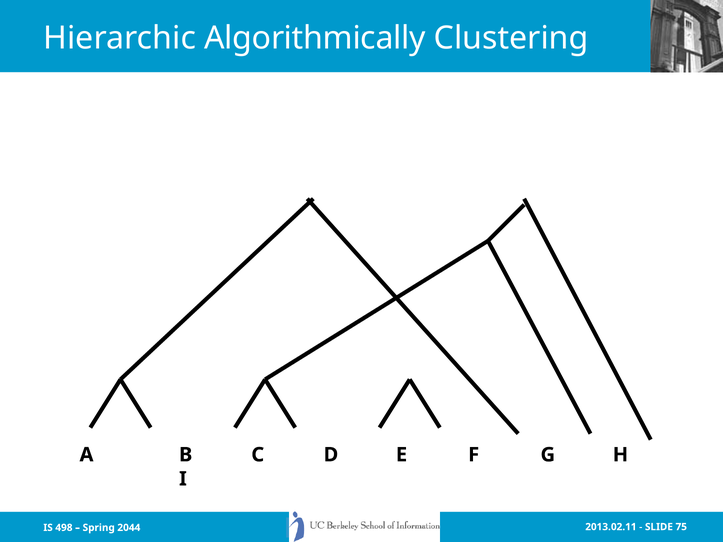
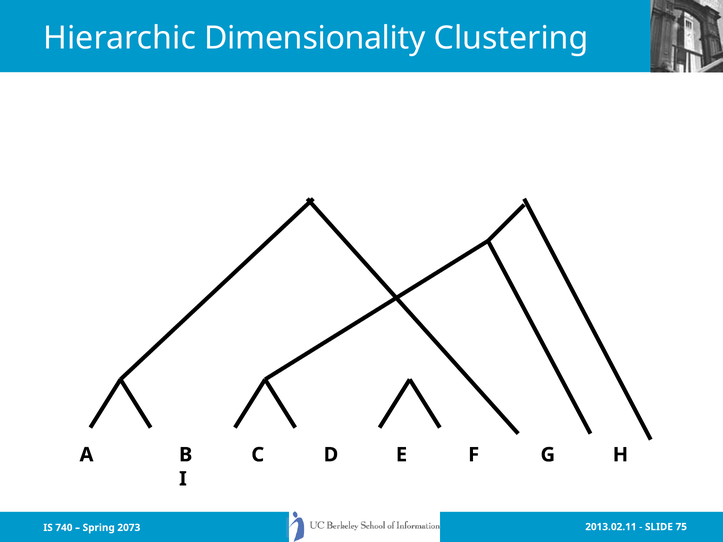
Algorithmically: Algorithmically -> Dimensionality
498: 498 -> 740
2044: 2044 -> 2073
